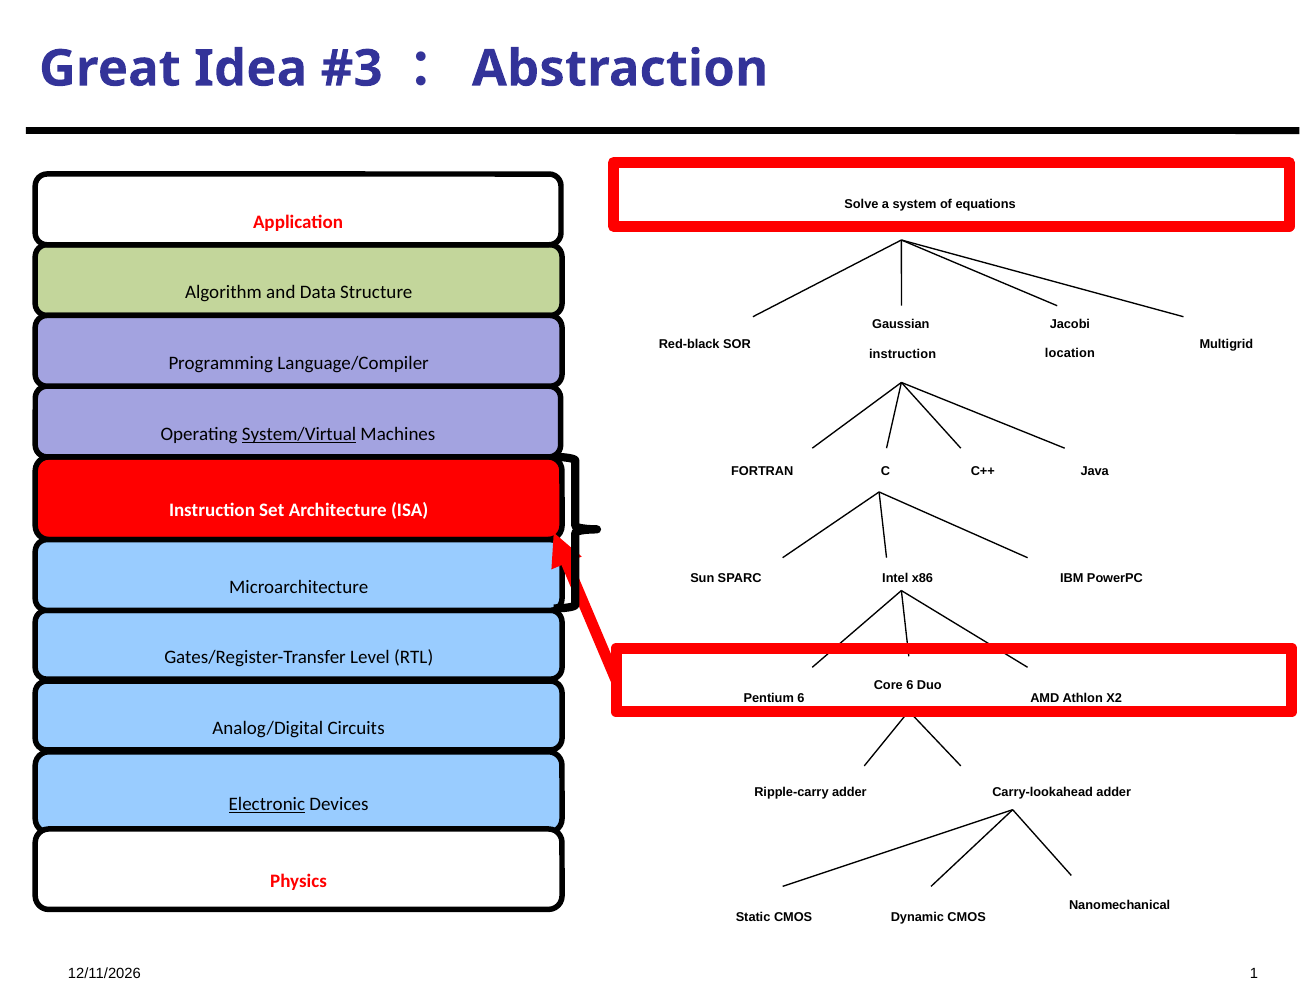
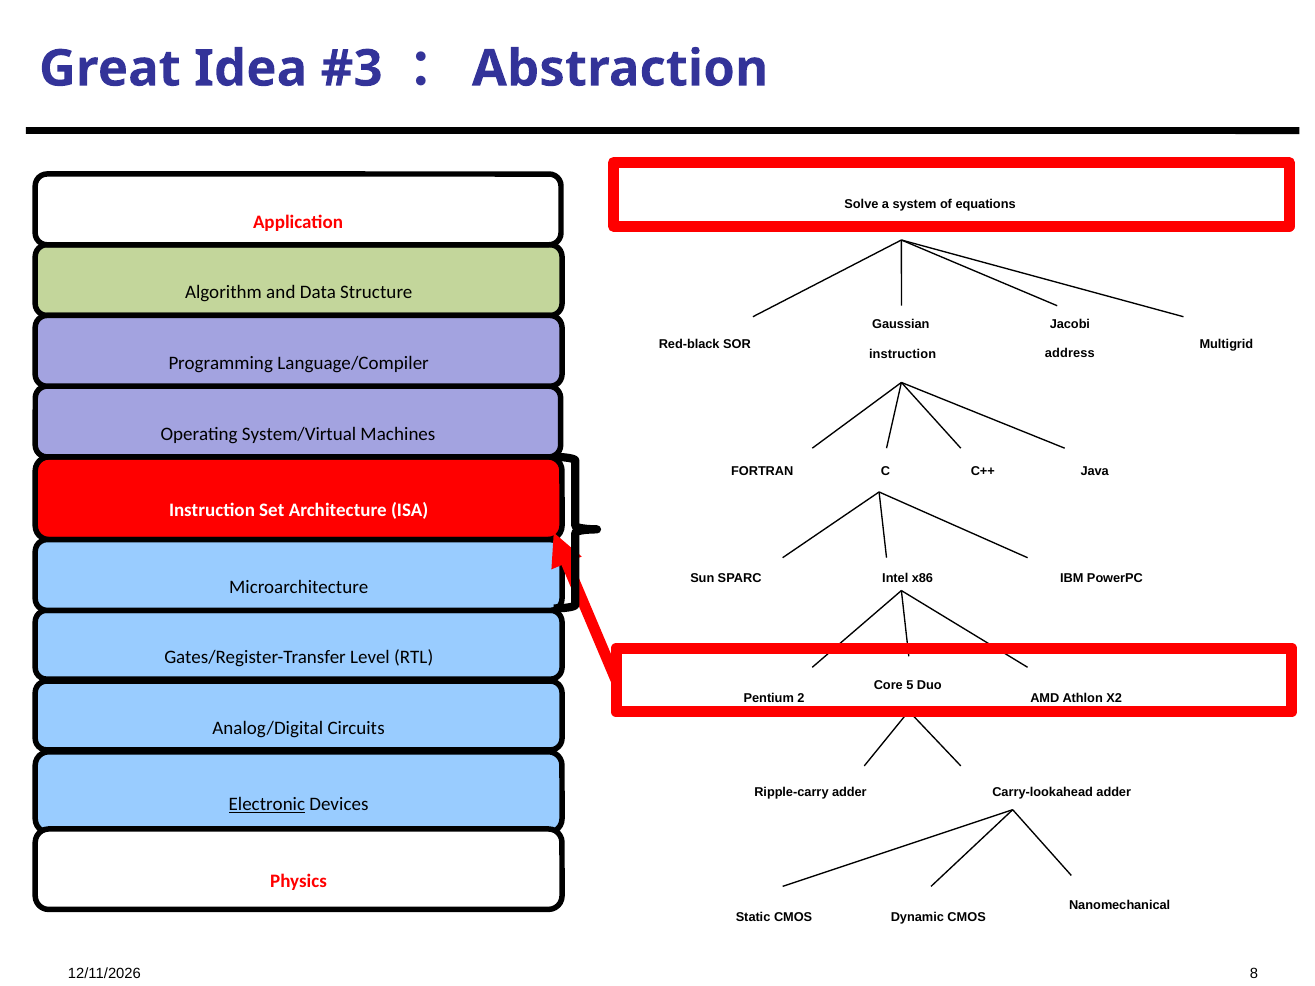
location: location -> address
System/Virtual underline: present -> none
Core 6: 6 -> 5
Pentium 6: 6 -> 2
1: 1 -> 8
